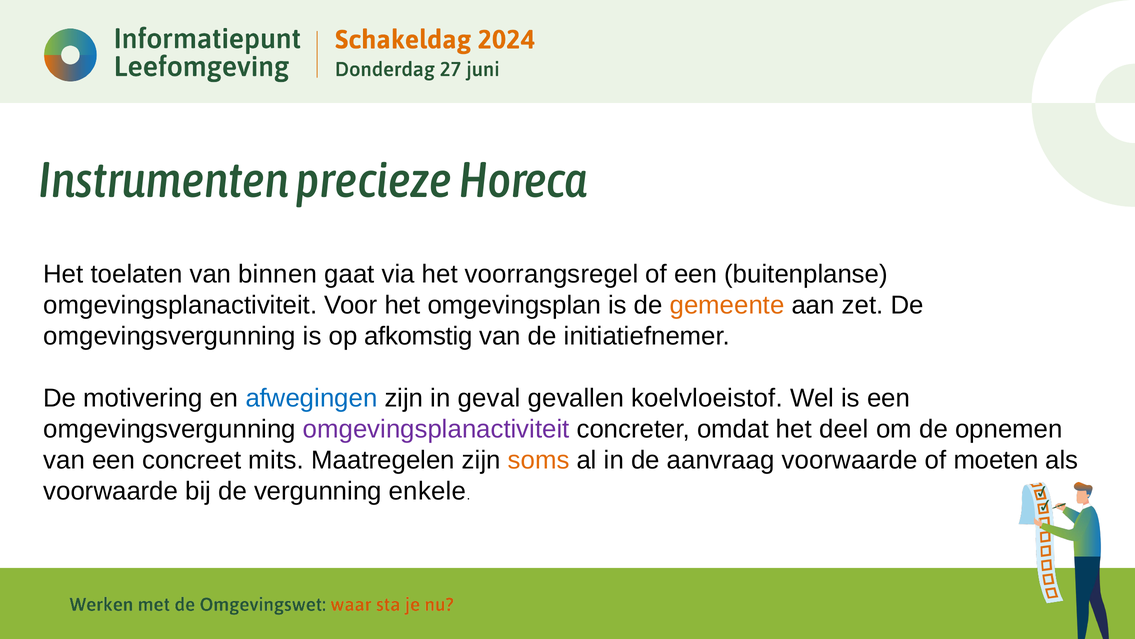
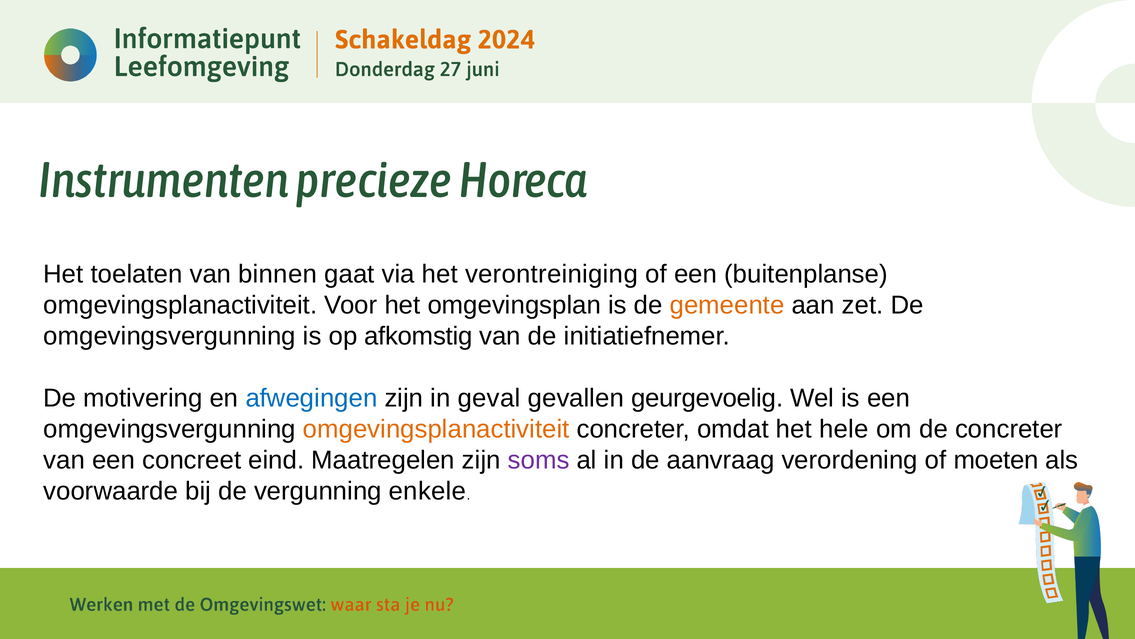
voorrangsregel: voorrangsregel -> verontreiniging
koelvloeistof: koelvloeistof -> geurgevoelig
omgevingsplanactiviteit at (436, 429) colour: purple -> orange
deel: deel -> hele
de opnemen: opnemen -> concreter
mits: mits -> eind
soms colour: orange -> purple
aanvraag voorwaarde: voorwaarde -> verordening
